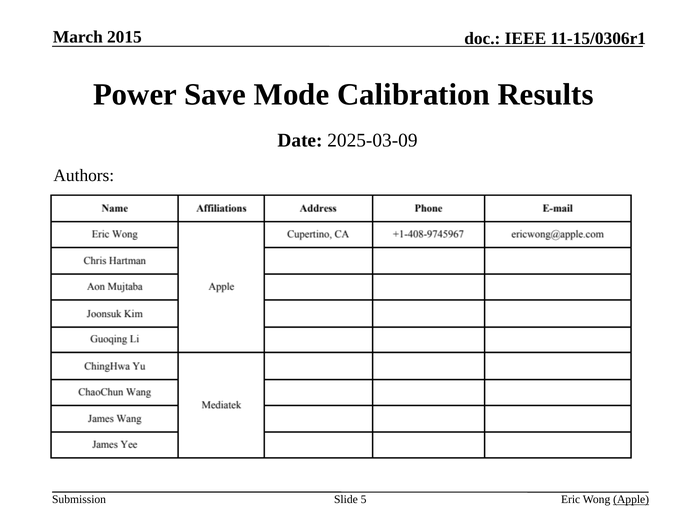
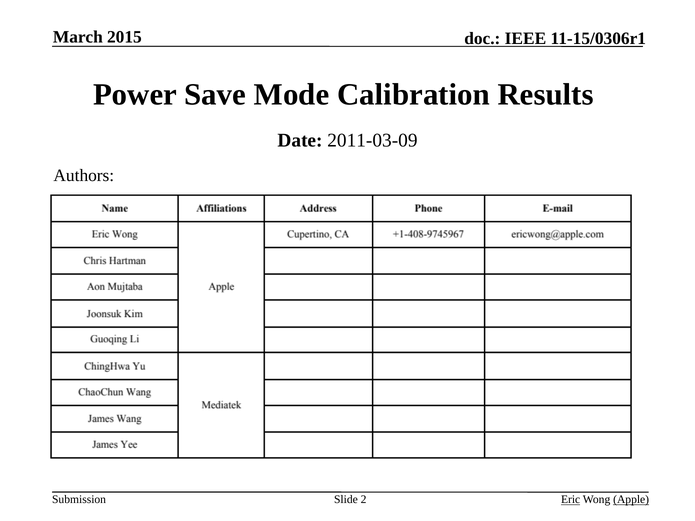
2025-03-09: 2025-03-09 -> 2011-03-09
5: 5 -> 2
Eric underline: none -> present
